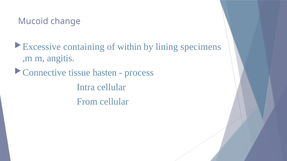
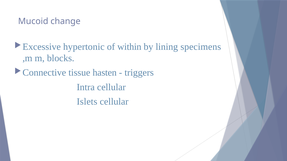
containing: containing -> hypertonic
angitis: angitis -> blocks
process: process -> triggers
From: From -> Islets
